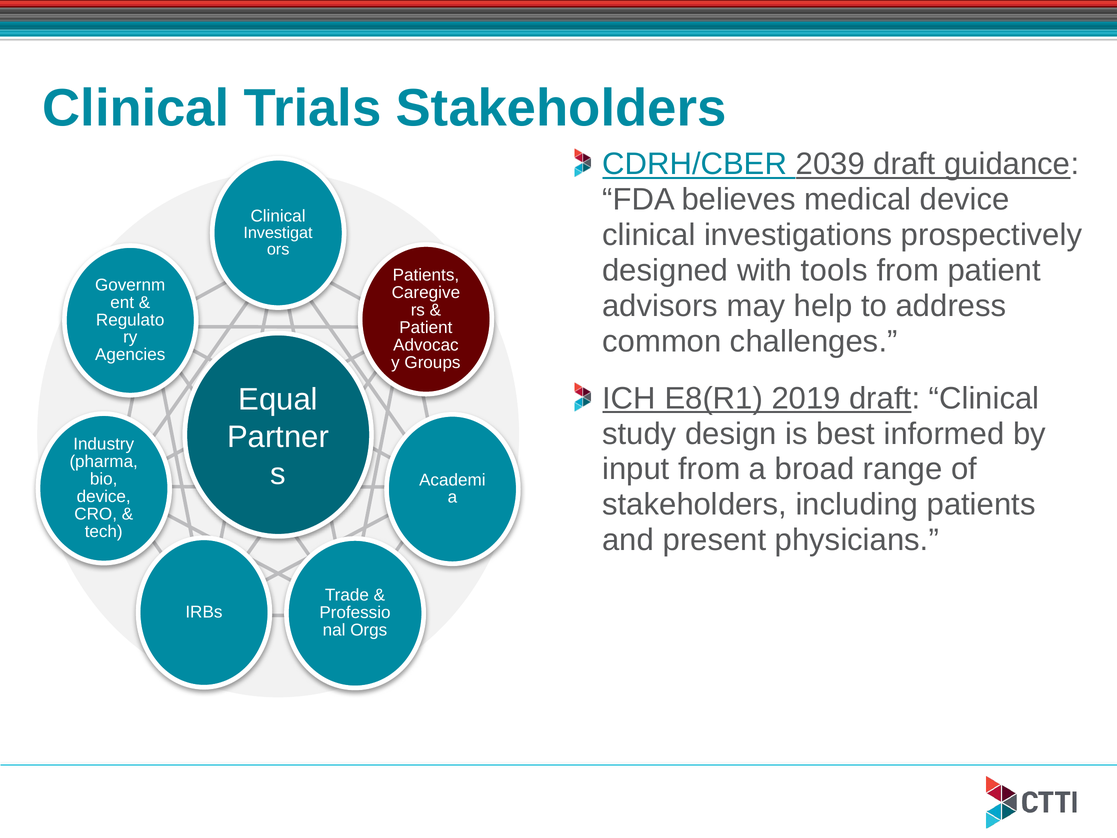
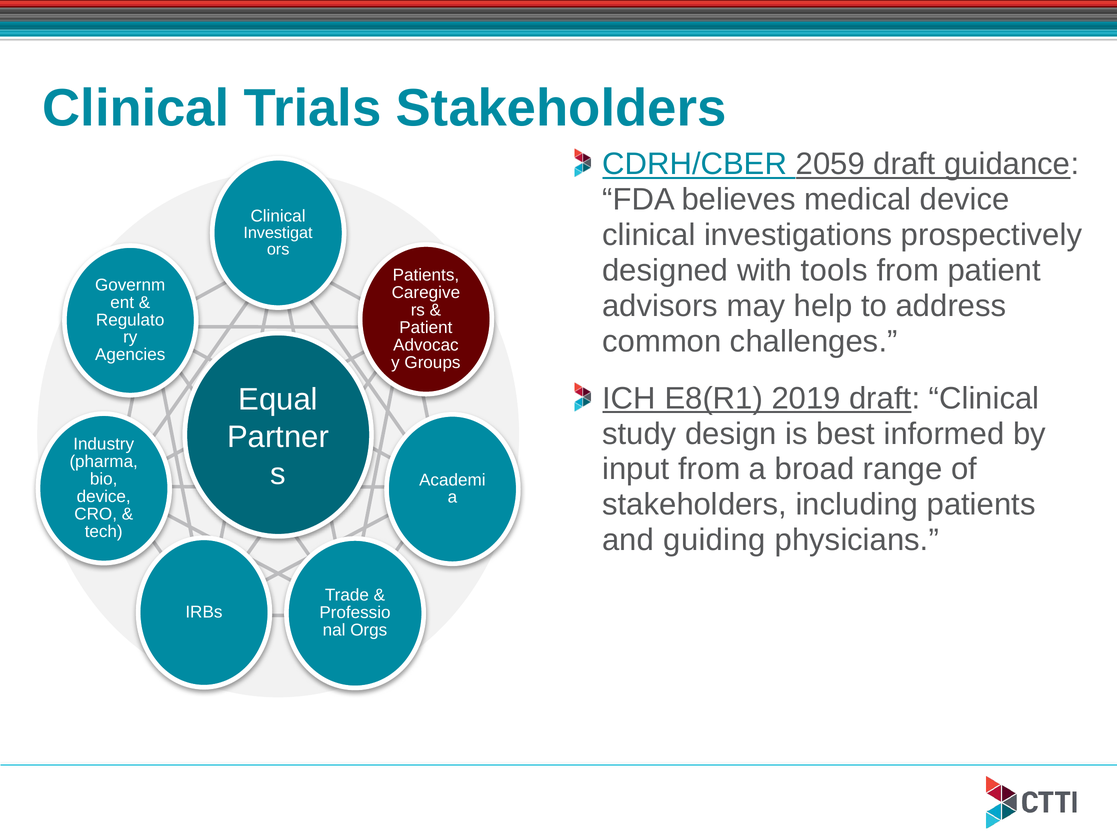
2039: 2039 -> 2059
present: present -> guiding
